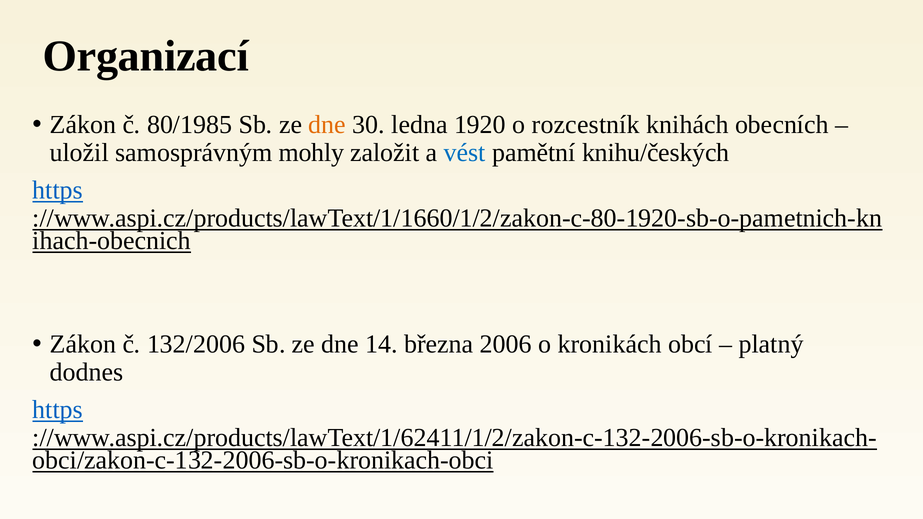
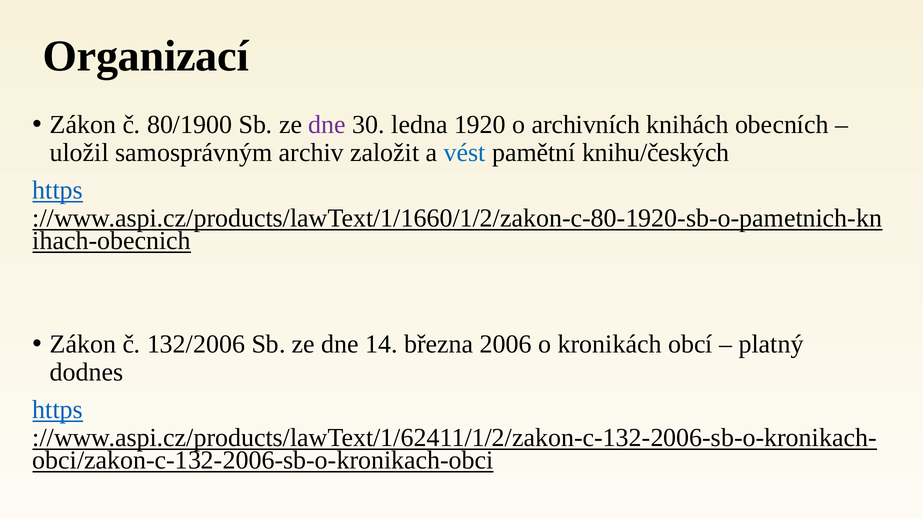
80/1985: 80/1985 -> 80/1900
dne at (327, 124) colour: orange -> purple
rozcestník: rozcestník -> archivních
mohly: mohly -> archiv
